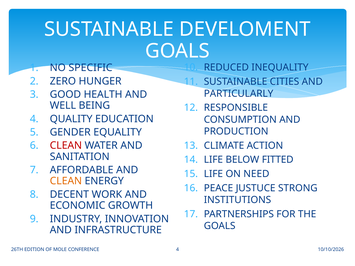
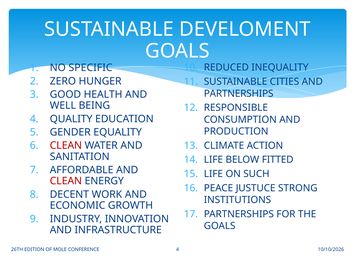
PARTICULARLY at (239, 94): PARTICULARLY -> PARTNERSHIPS
NEED: NEED -> SUCH
CLEAN at (66, 181) colour: orange -> red
